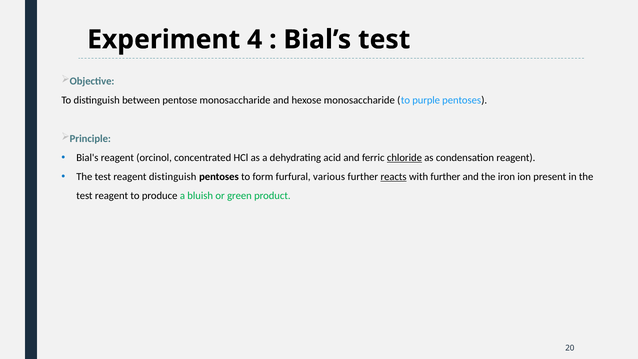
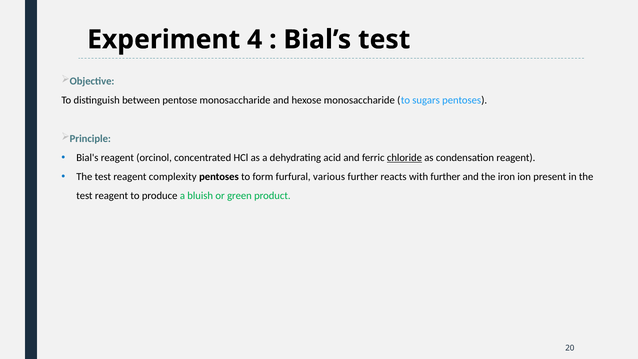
purple: purple -> sugars
reagent distinguish: distinguish -> complexity
reacts underline: present -> none
